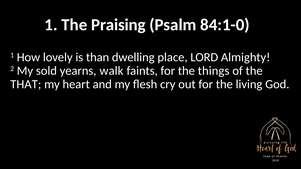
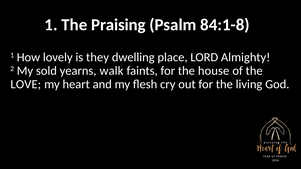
84:1-0: 84:1-0 -> 84:1-8
than: than -> they
things: things -> house
THAT: THAT -> LOVE
